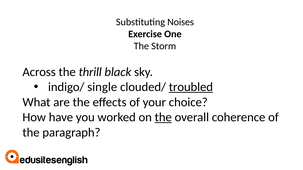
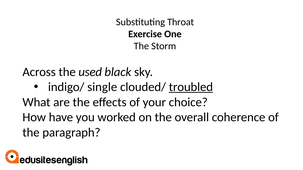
Noises: Noises -> Throat
thrill: thrill -> used
the at (163, 118) underline: present -> none
